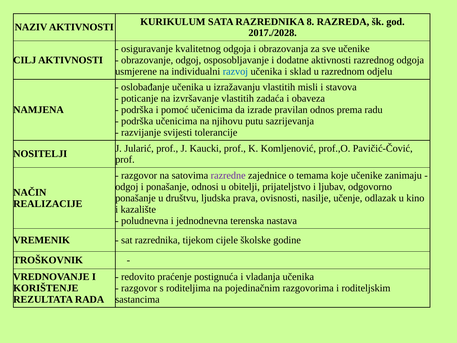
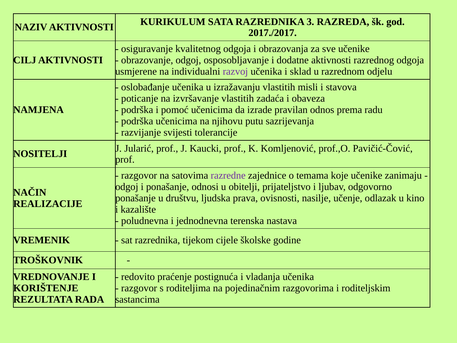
8: 8 -> 3
2017./2028: 2017./2028 -> 2017./2017
razvoj colour: blue -> purple
